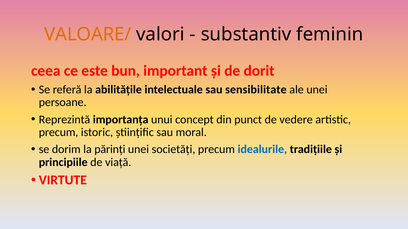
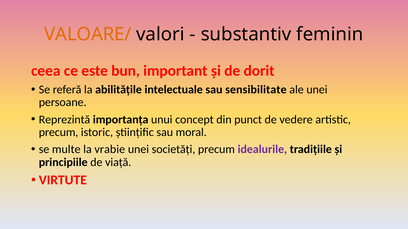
dorim: dorim -> multe
părinți: părinți -> vrabie
idealurile colour: blue -> purple
